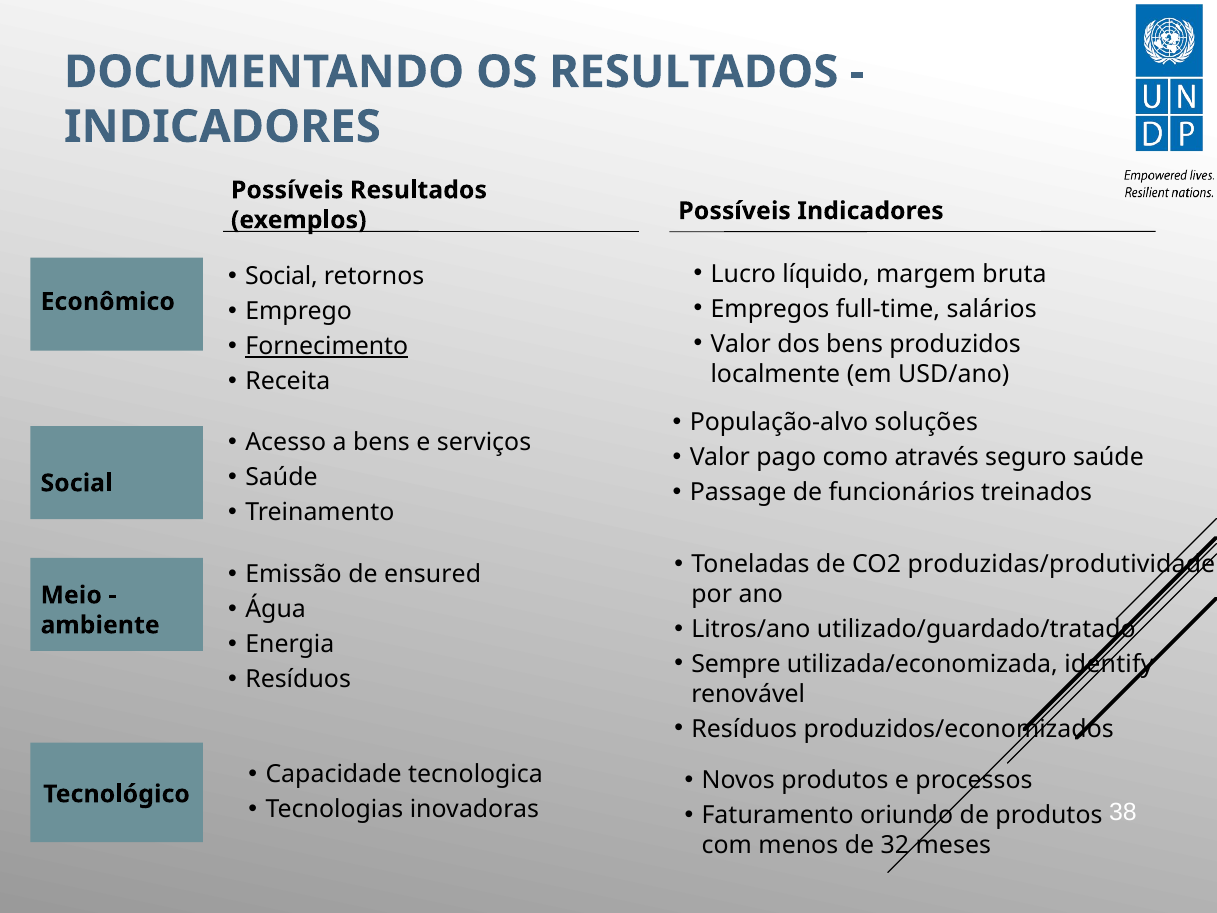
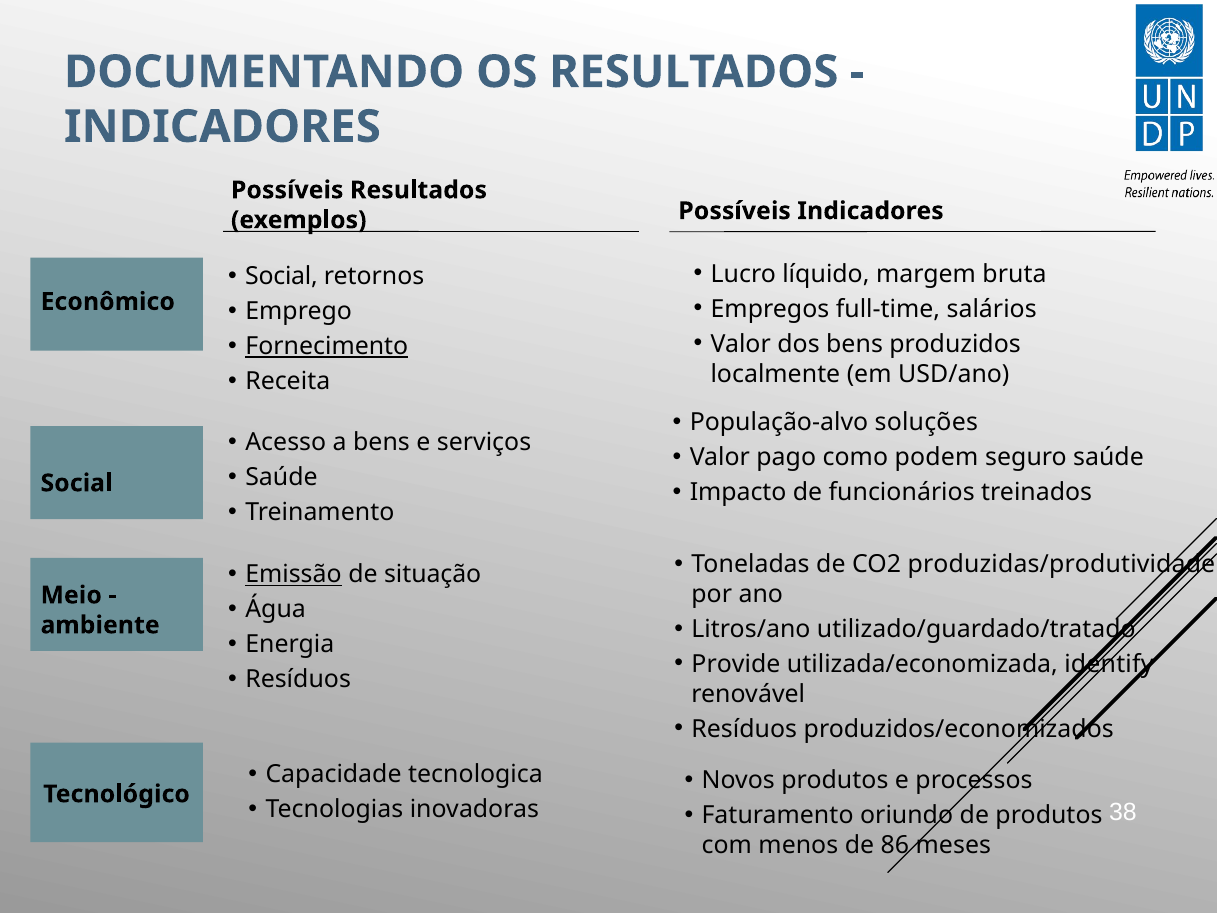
através: através -> podem
Passage: Passage -> Impacto
Emissão underline: none -> present
ensured: ensured -> situação
Sempre: Sempre -> Provide
32: 32 -> 86
